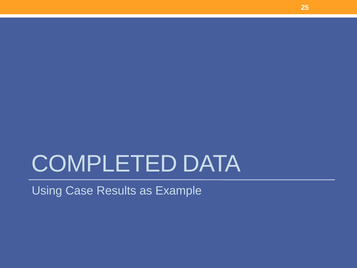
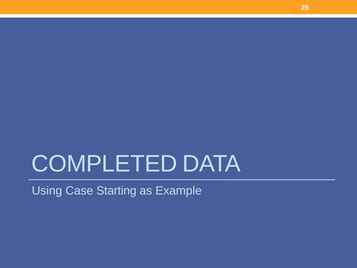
Results: Results -> Starting
